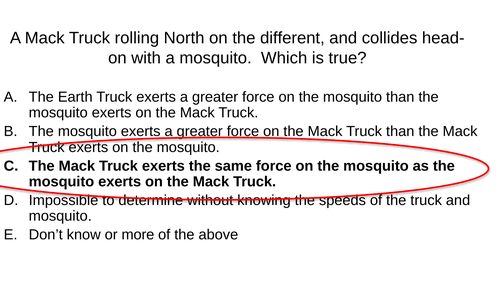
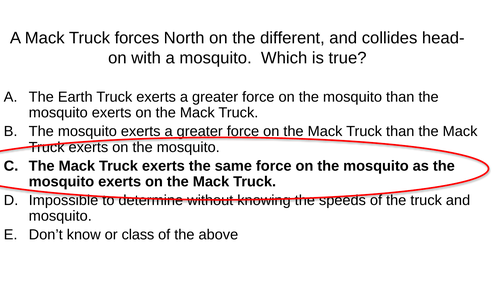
rolling: rolling -> forces
more: more -> class
